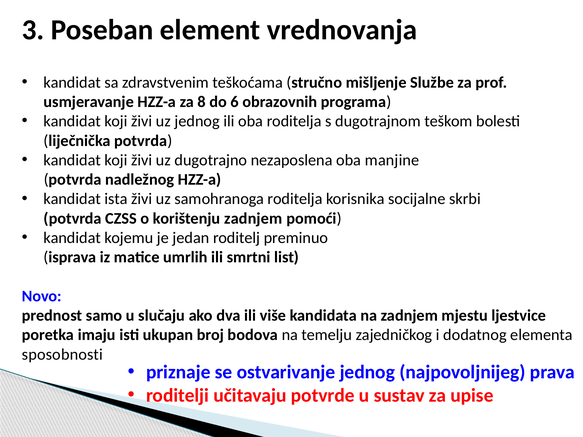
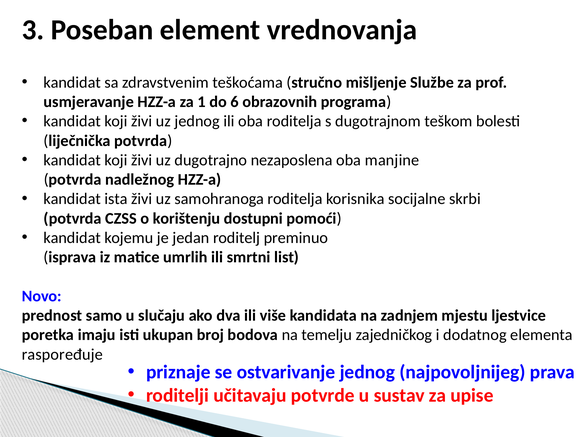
8: 8 -> 1
korištenju zadnjem: zadnjem -> dostupni
sposobnosti: sposobnosti -> raspoređuje
